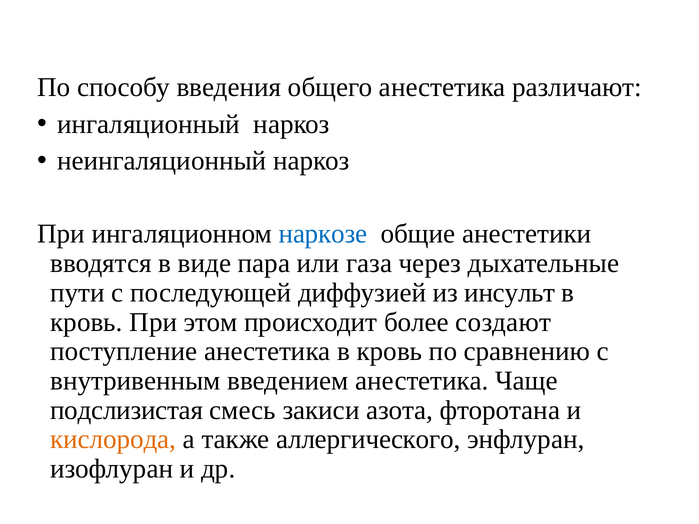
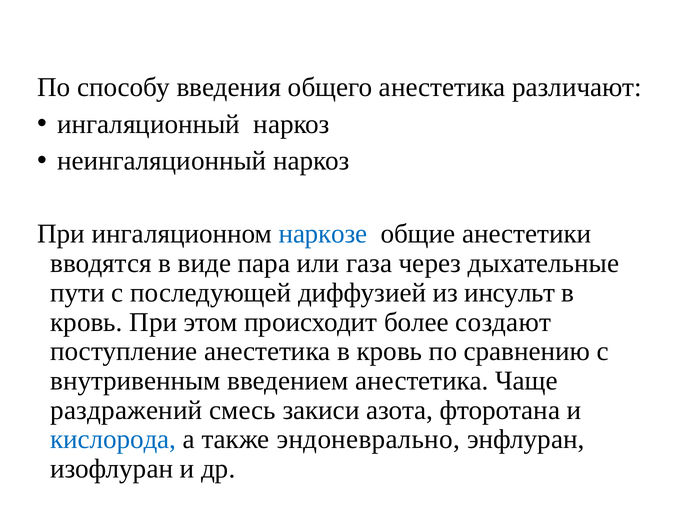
подслизистая: подслизистая -> раздражений
кислорода colour: orange -> blue
аллергического: аллергического -> эндоневрально
